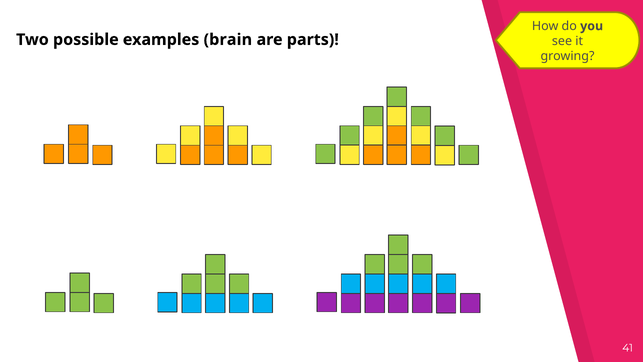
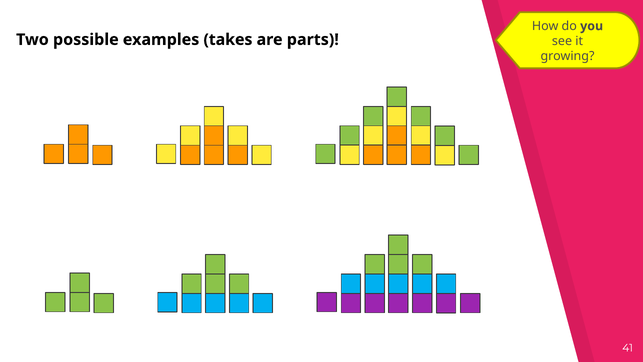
brain: brain -> takes
